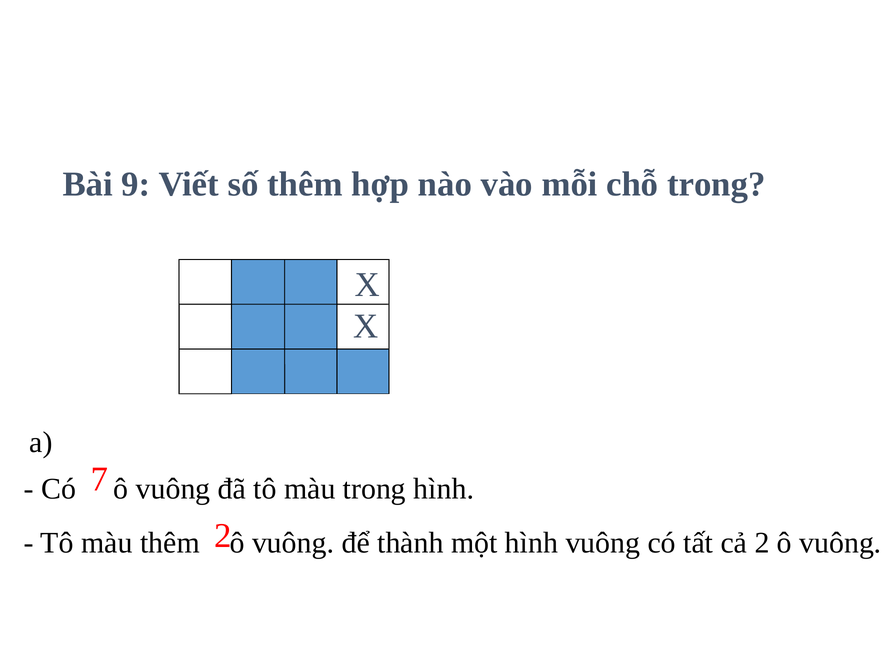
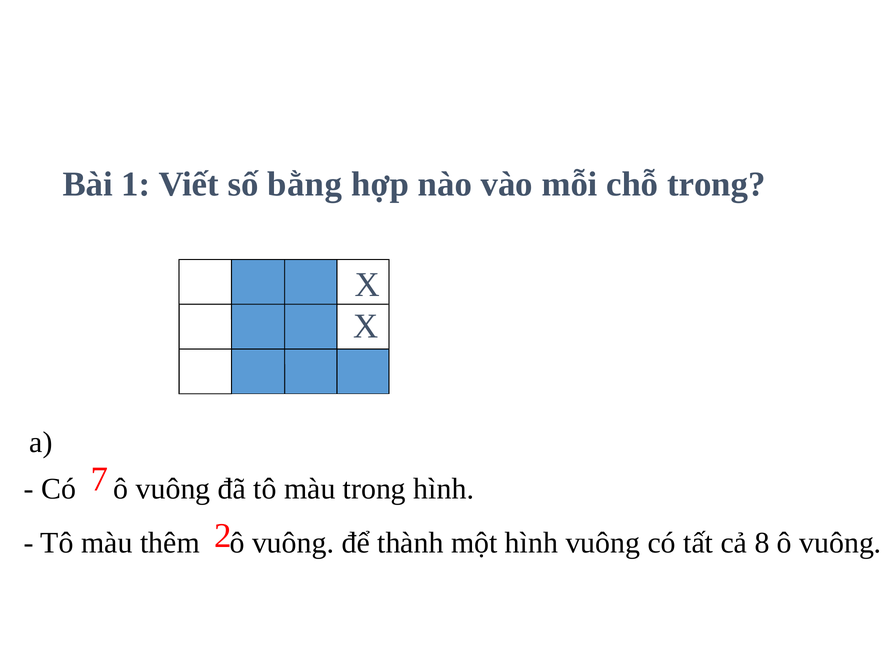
9: 9 -> 1
số thêm: thêm -> bằng
cả 2: 2 -> 8
